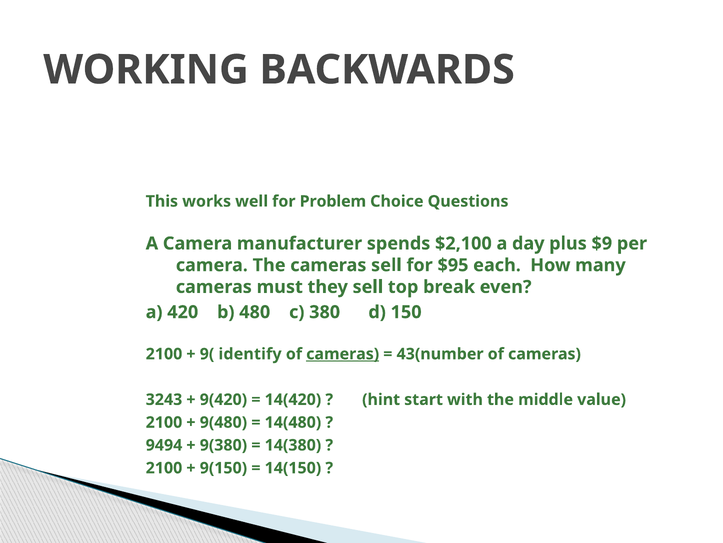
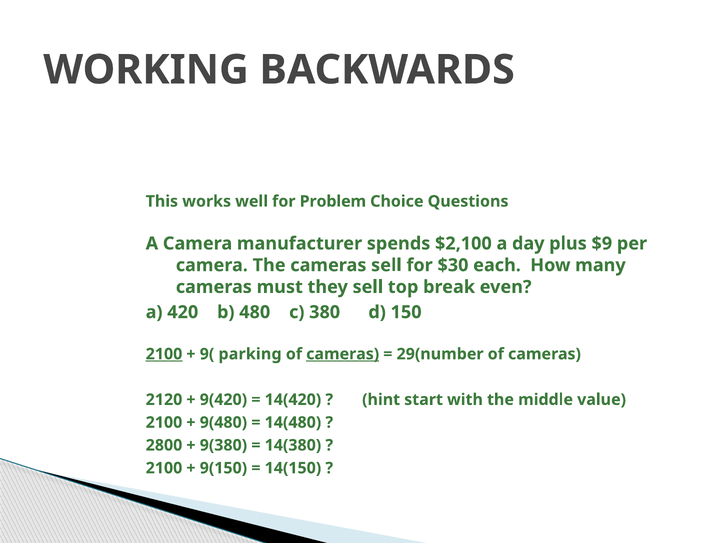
$95: $95 -> $30
2100 at (164, 354) underline: none -> present
identify: identify -> parking
43(number: 43(number -> 29(number
3243: 3243 -> 2120
9494: 9494 -> 2800
